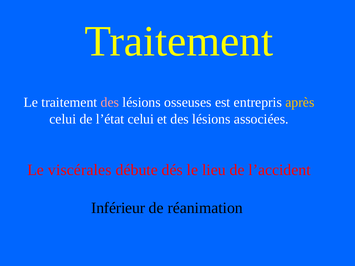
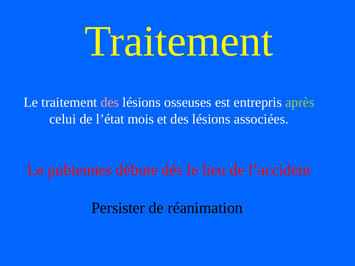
après colour: yellow -> light green
l’état celui: celui -> mois
viscérales: viscérales -> pubiennes
Inférieur: Inférieur -> Persister
